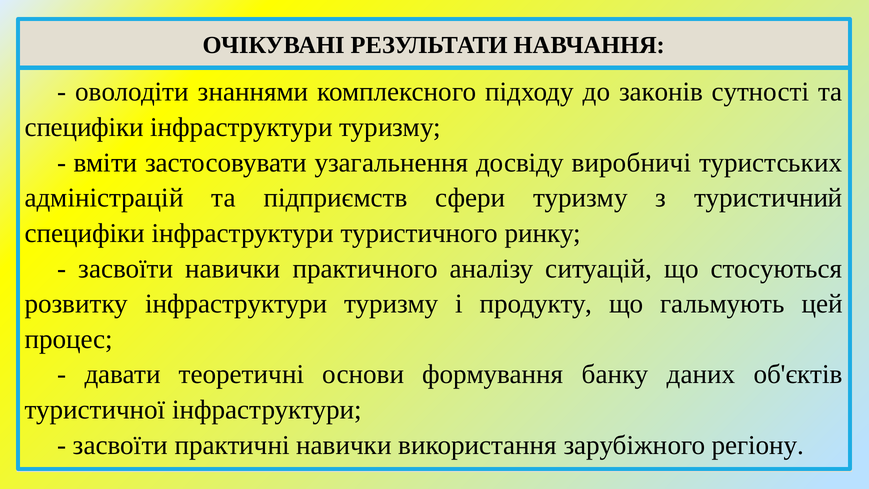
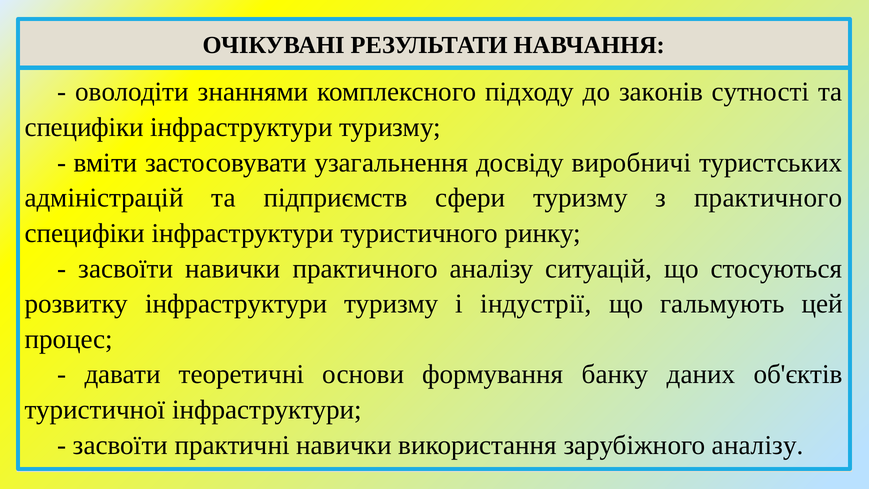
з туристичний: туристичний -> практичного
продукту: продукту -> індустрії
зарубіжного регіону: регіону -> аналізу
